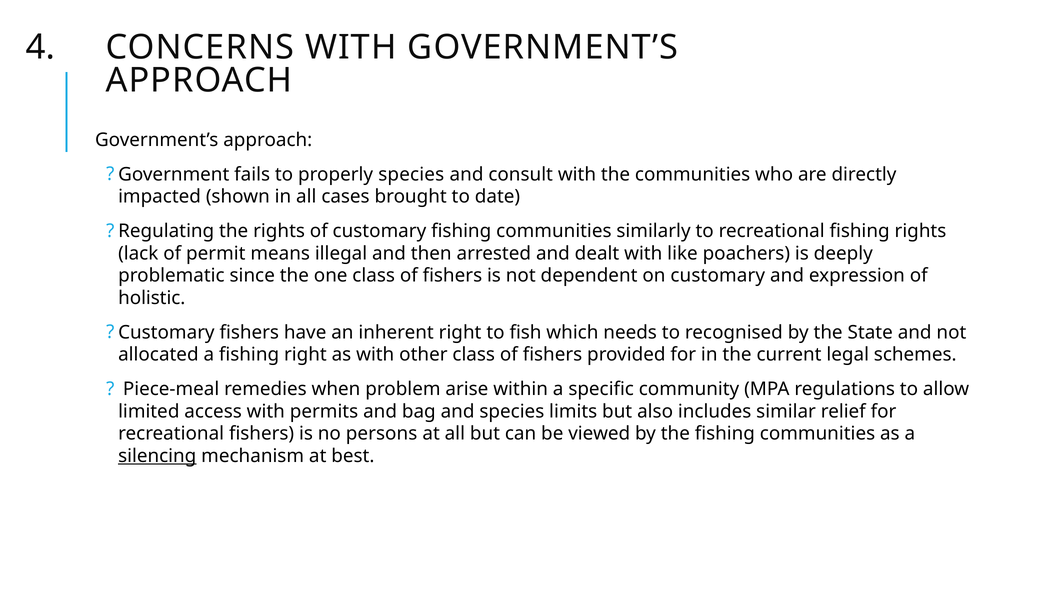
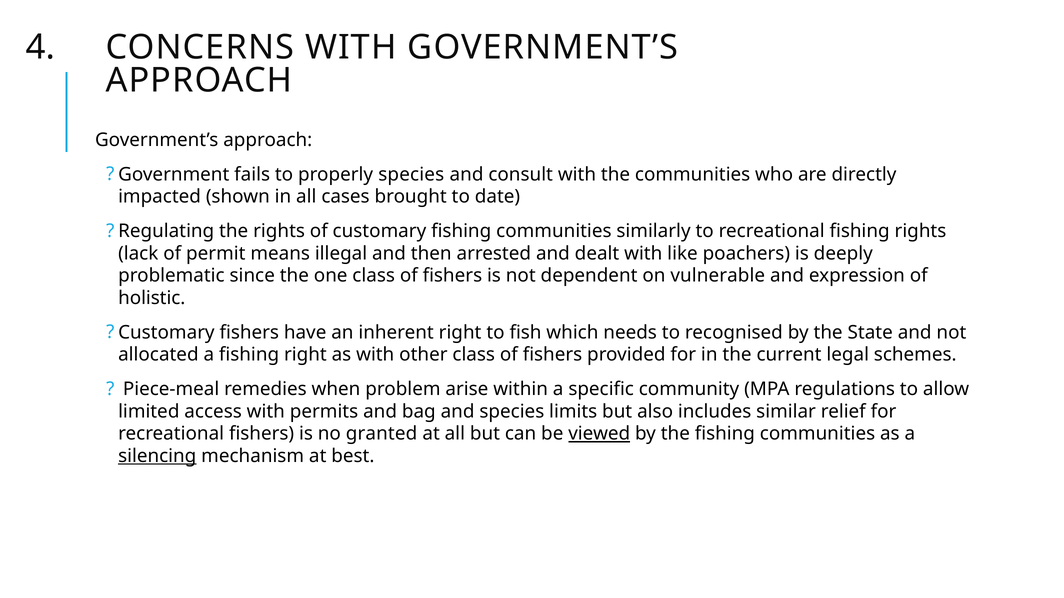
on customary: customary -> vulnerable
persons: persons -> granted
viewed underline: none -> present
